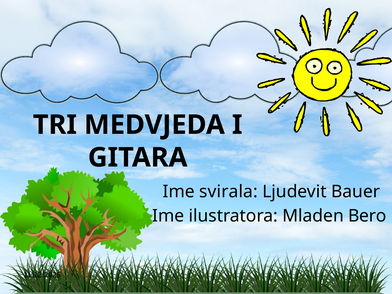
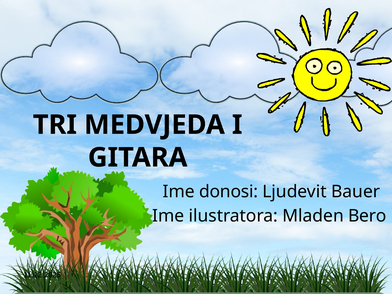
svirala: svirala -> donosi
